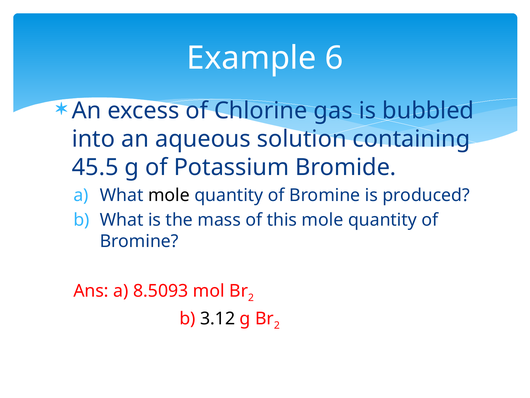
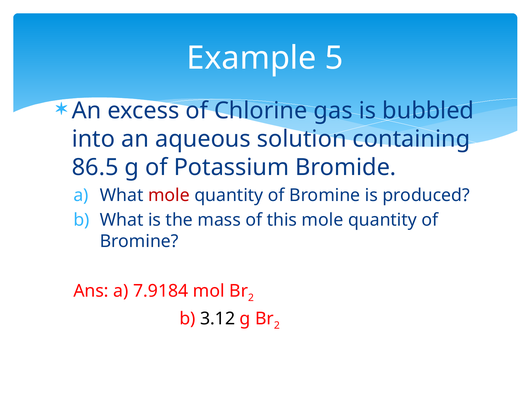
6: 6 -> 5
45.5: 45.5 -> 86.5
mole at (169, 195) colour: black -> red
8.5093: 8.5093 -> 7.9184
